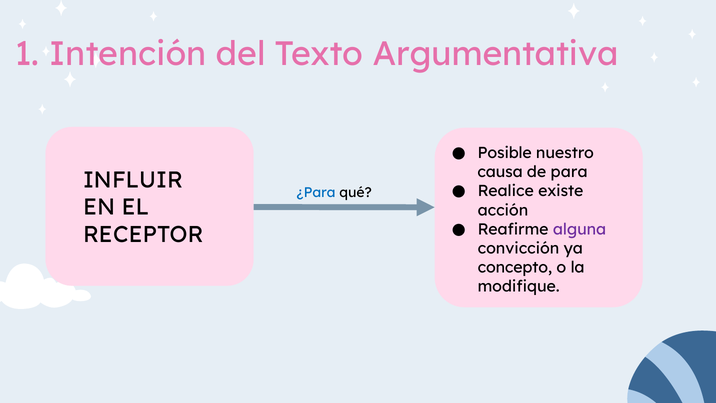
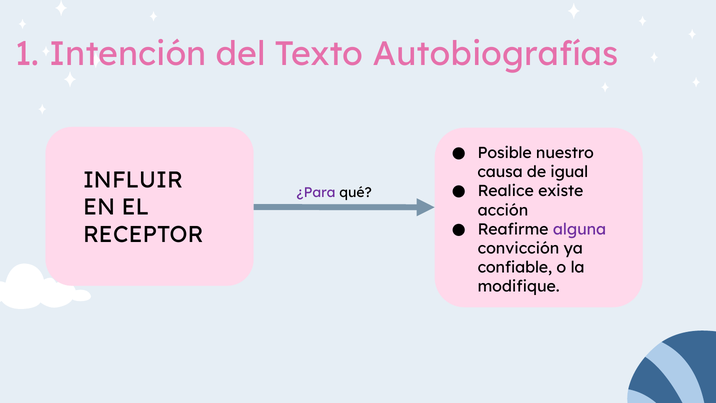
Argumentativa: Argumentativa -> Autobiografías
para: para -> igual
¿Para colour: blue -> purple
concepto: concepto -> confiable
